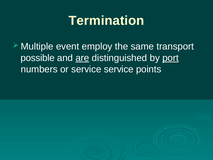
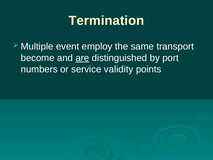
possible: possible -> become
port underline: present -> none
service service: service -> validity
